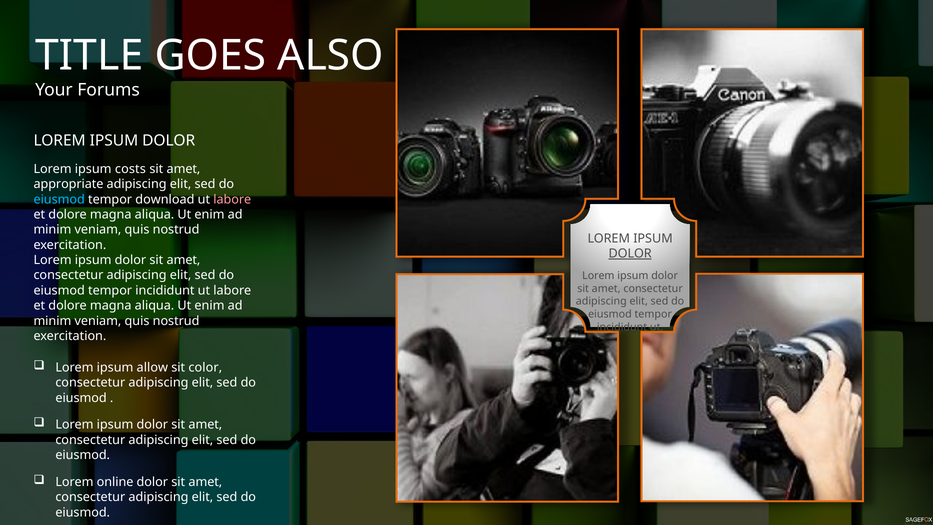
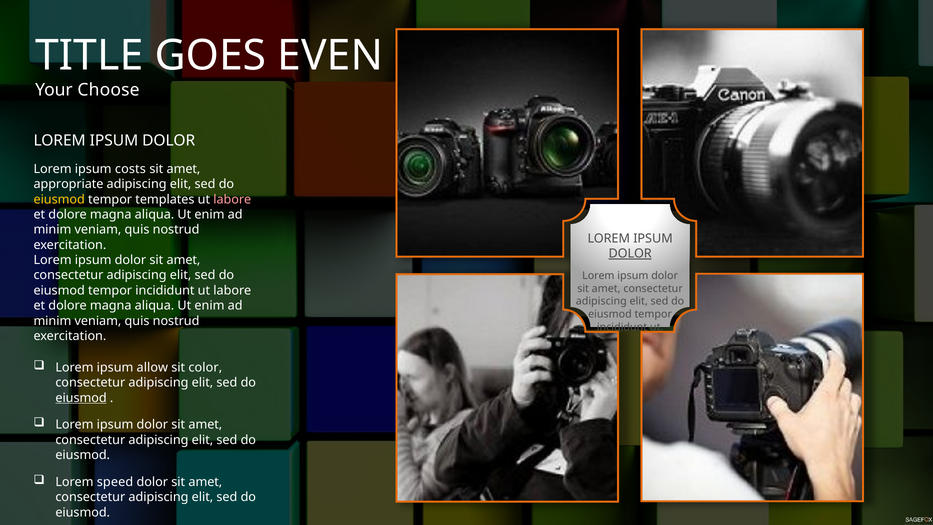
ALSO: ALSO -> EVEN
Forums: Forums -> Choose
eiusmod at (59, 199) colour: light blue -> yellow
download: download -> templates
eiusmod at (81, 398) underline: none -> present
online: online -> speed
